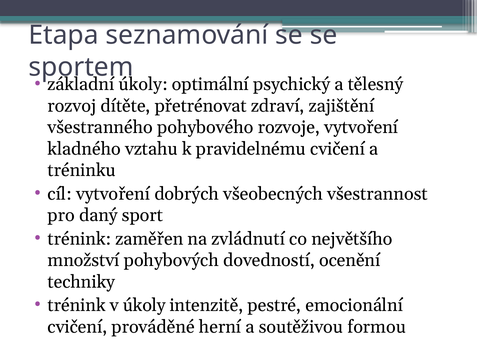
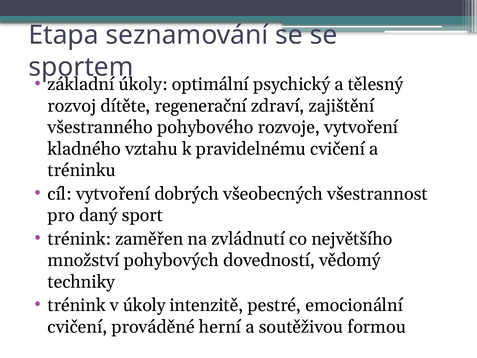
přetrénovat: přetrénovat -> regenerační
ocenění: ocenění -> vědomý
